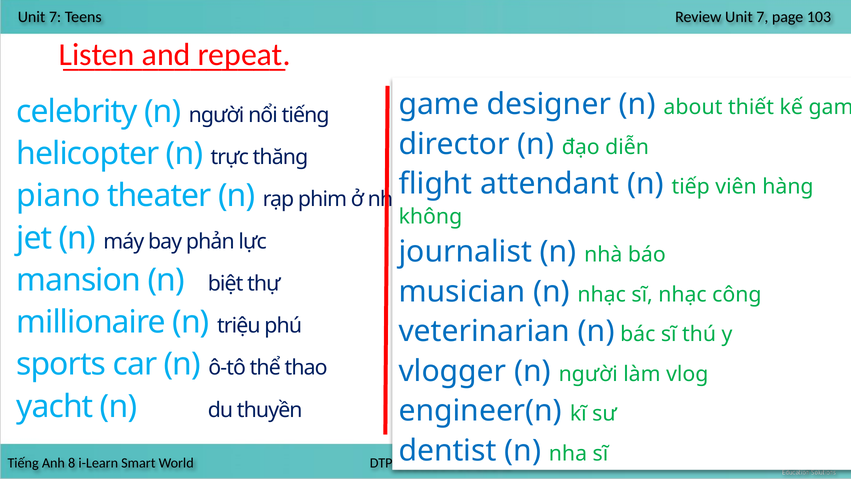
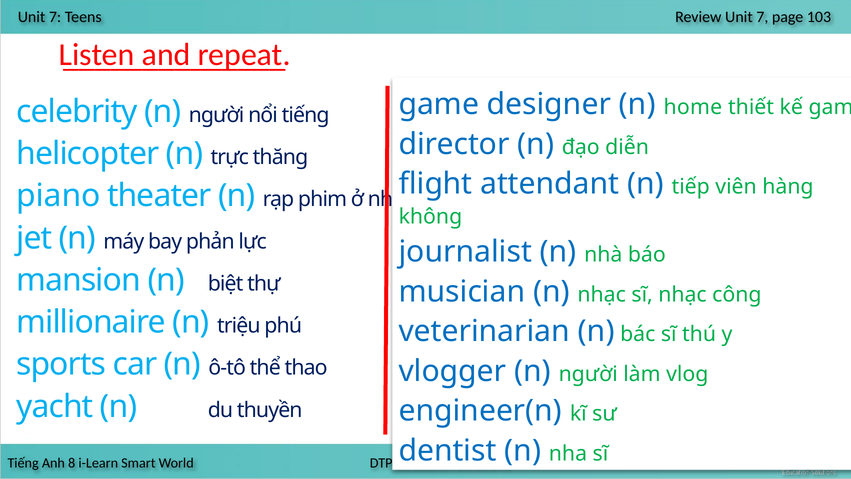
about: about -> home
